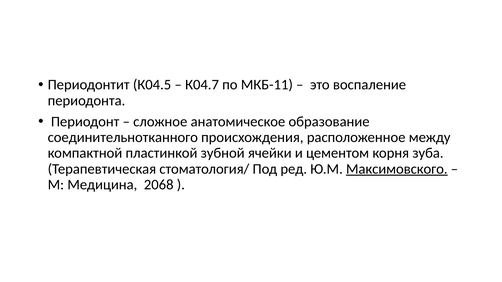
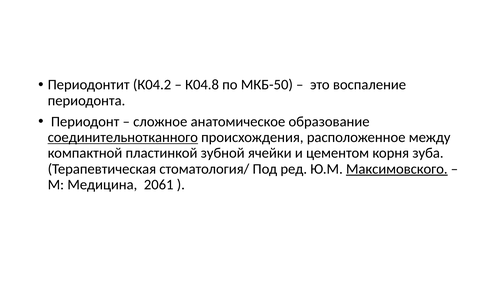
К04.5: К04.5 -> К04.2
К04.7: К04.7 -> К04.8
МКБ-11: МКБ-11 -> МКБ-50
соединительнотканного underline: none -> present
2068: 2068 -> 2061
